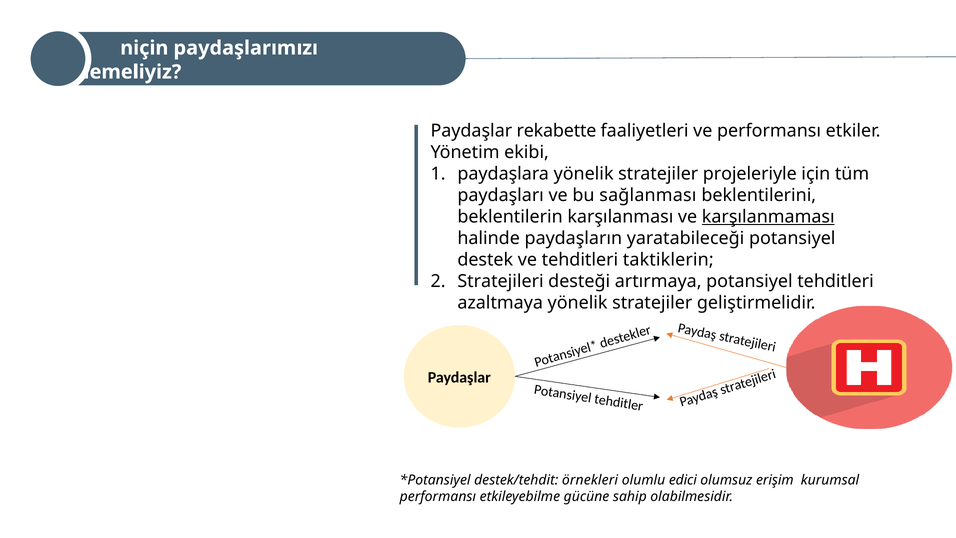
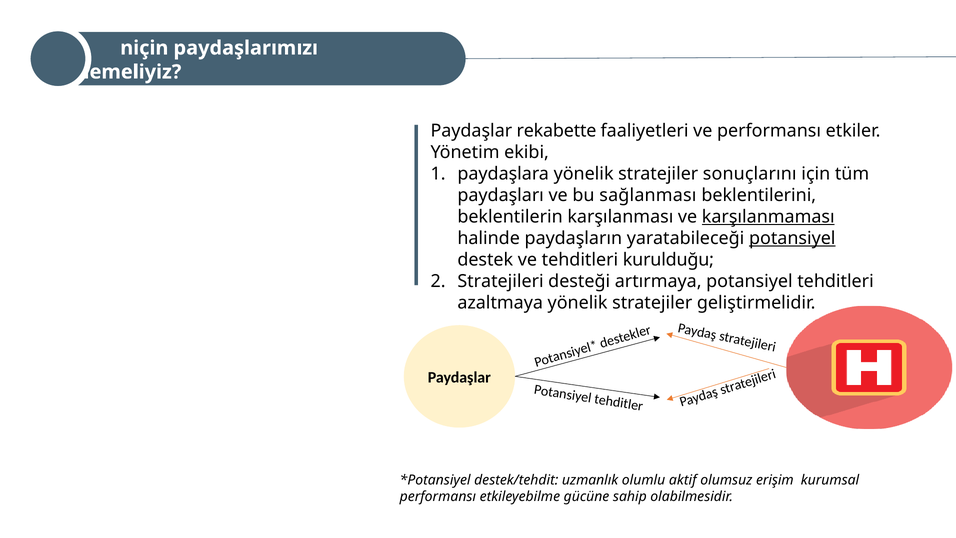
projeleriyle: projeleriyle -> sonuçlarını
potansiyel at (792, 238) underline: none -> present
taktiklerin: taktiklerin -> kurulduğu
örnekleri: örnekleri -> uzmanlık
edici: edici -> aktif
